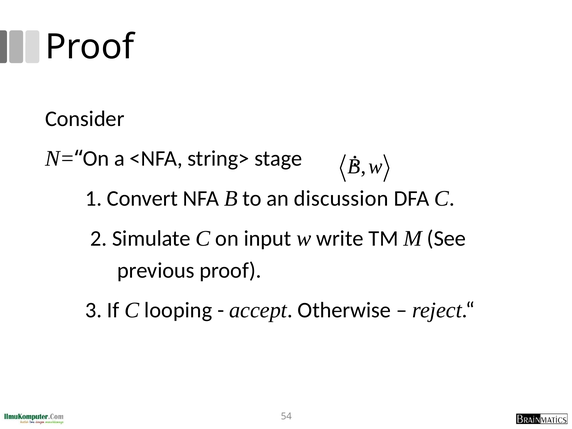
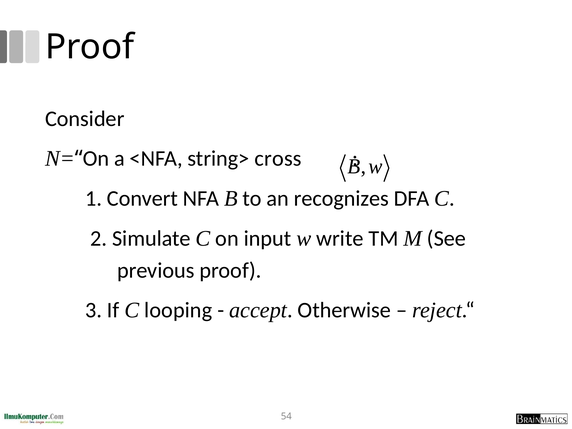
stage: stage -> cross
discussion: discussion -> recognizes
